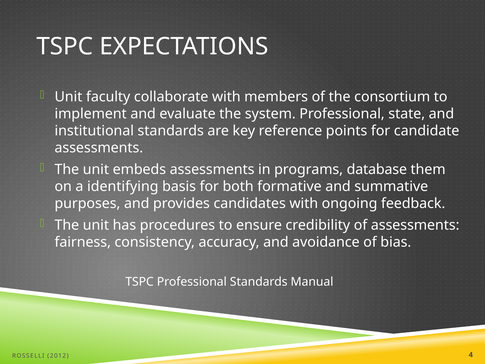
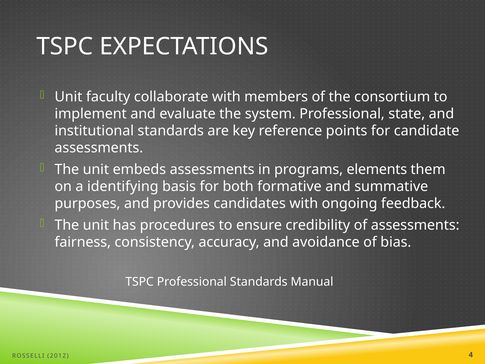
database: database -> elements
